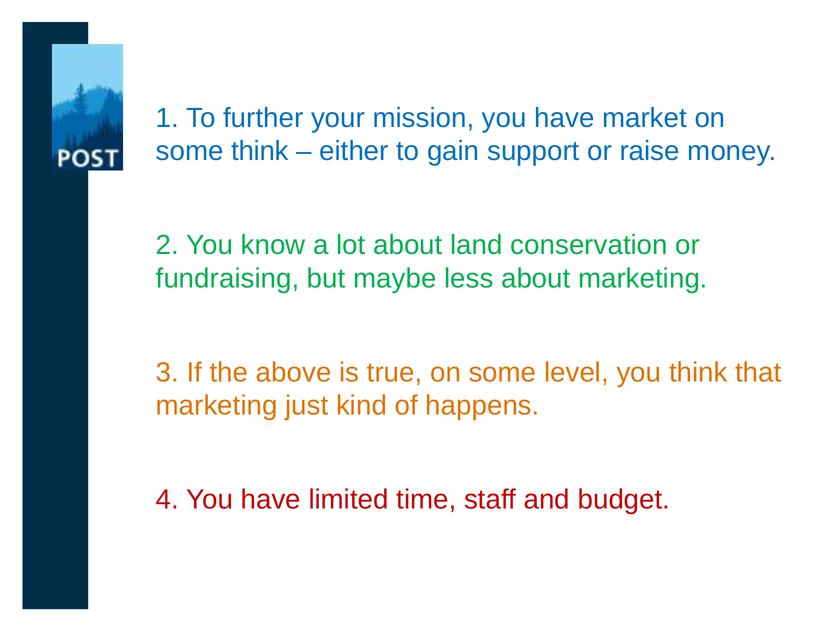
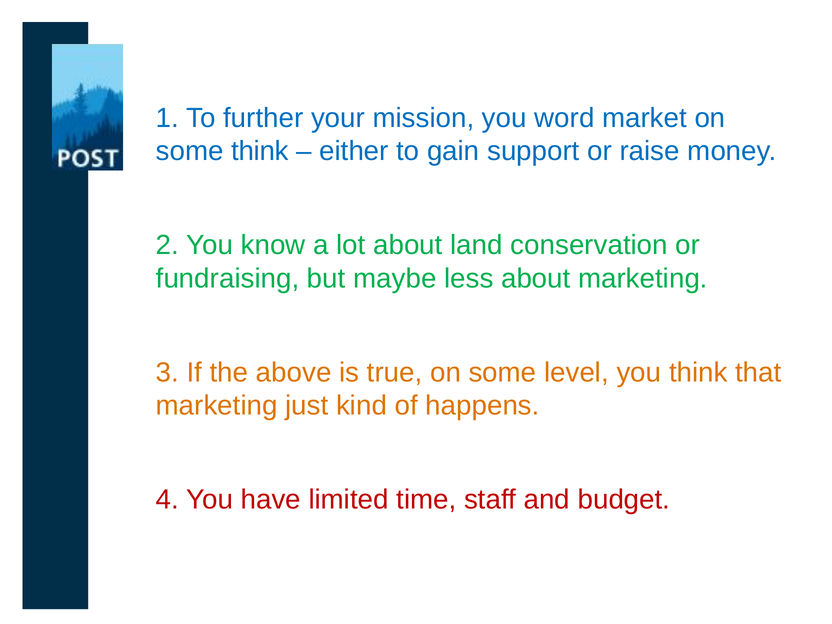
mission you have: have -> word
